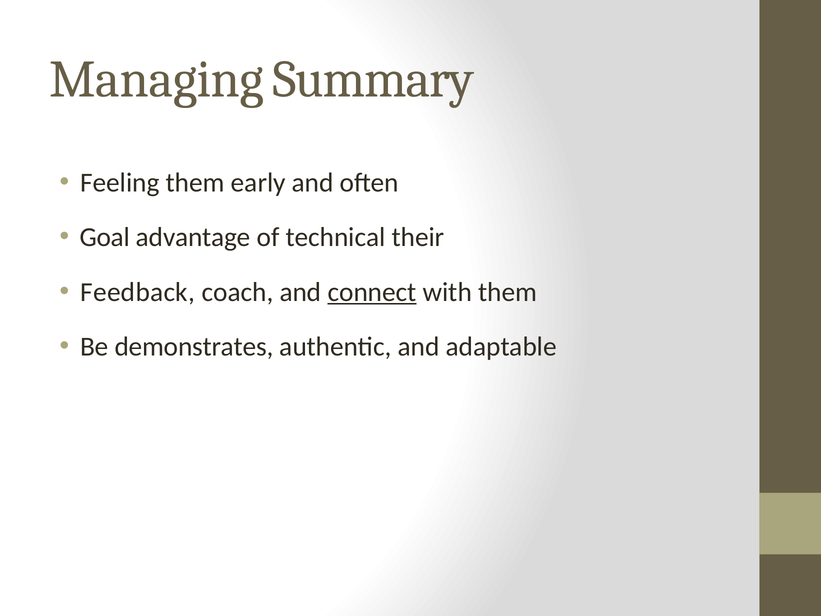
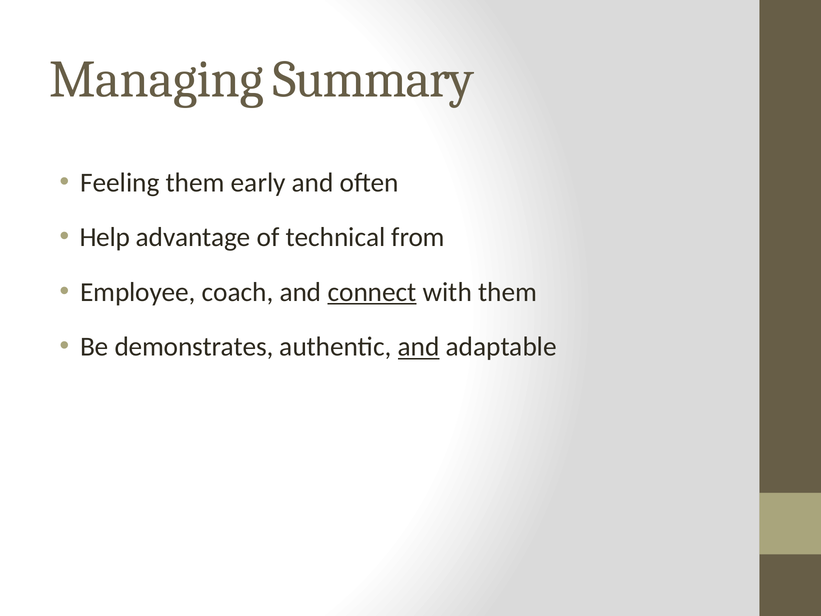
Goal: Goal -> Help
their: their -> from
Feedback: Feedback -> Employee
and at (419, 347) underline: none -> present
